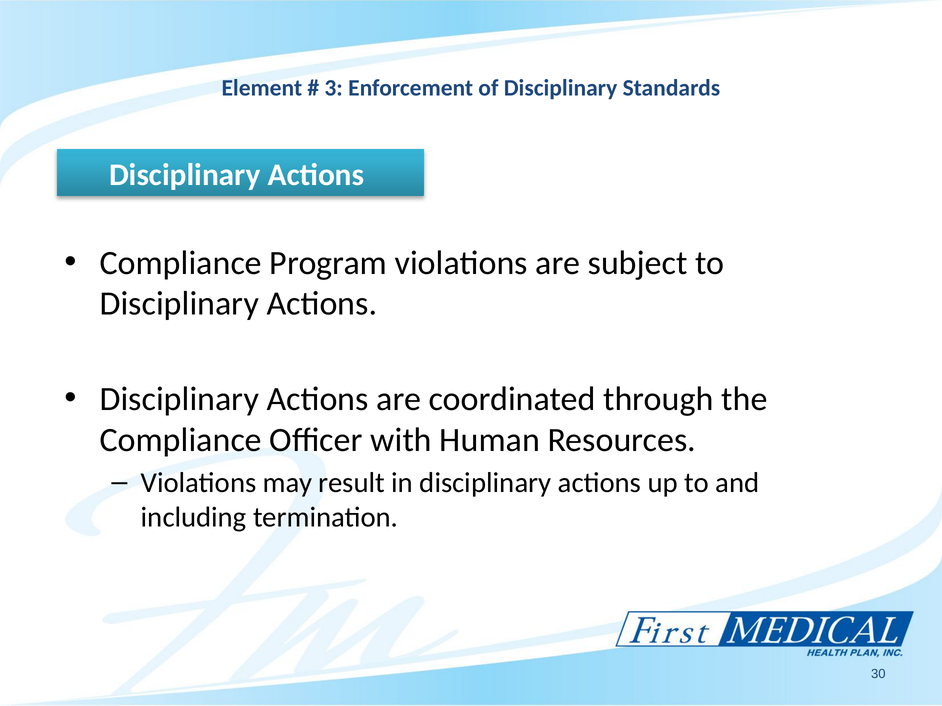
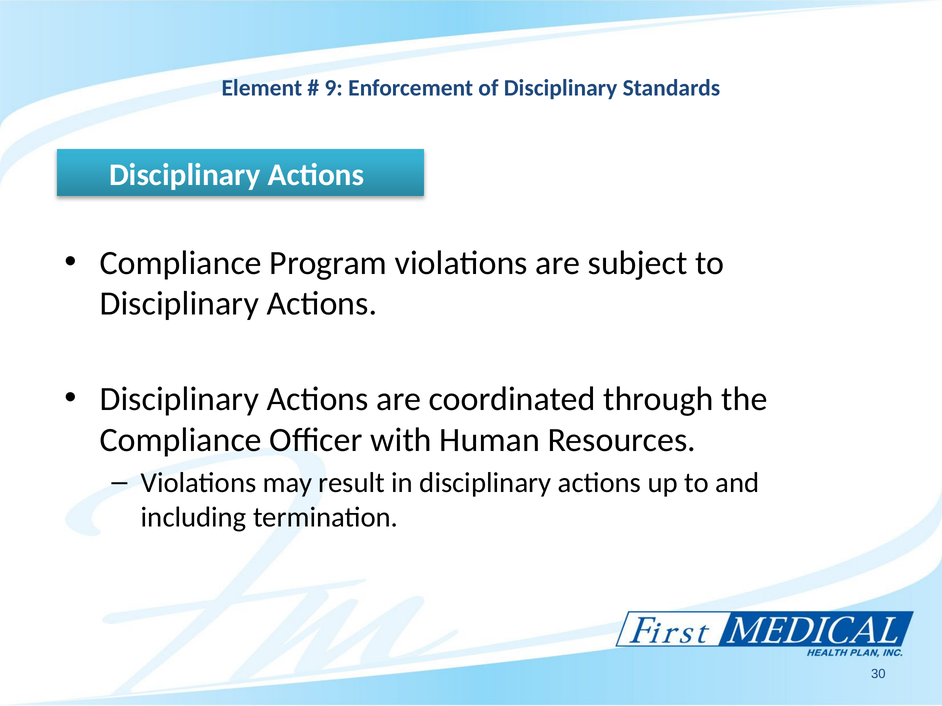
3: 3 -> 9
